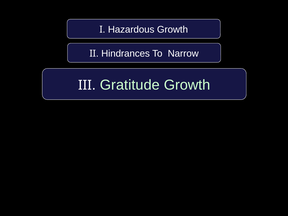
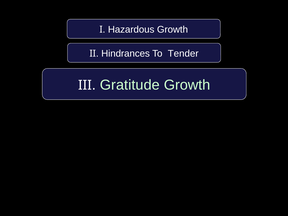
Narrow: Narrow -> Tender
